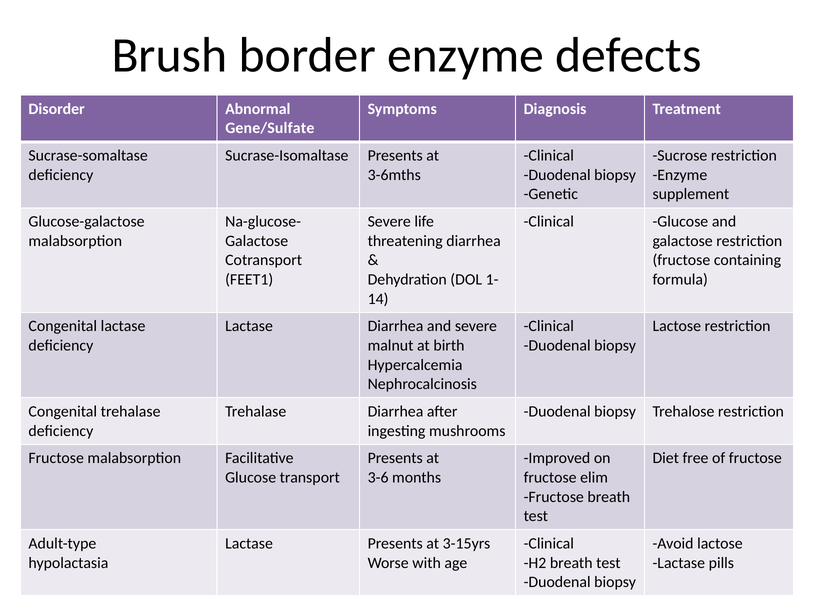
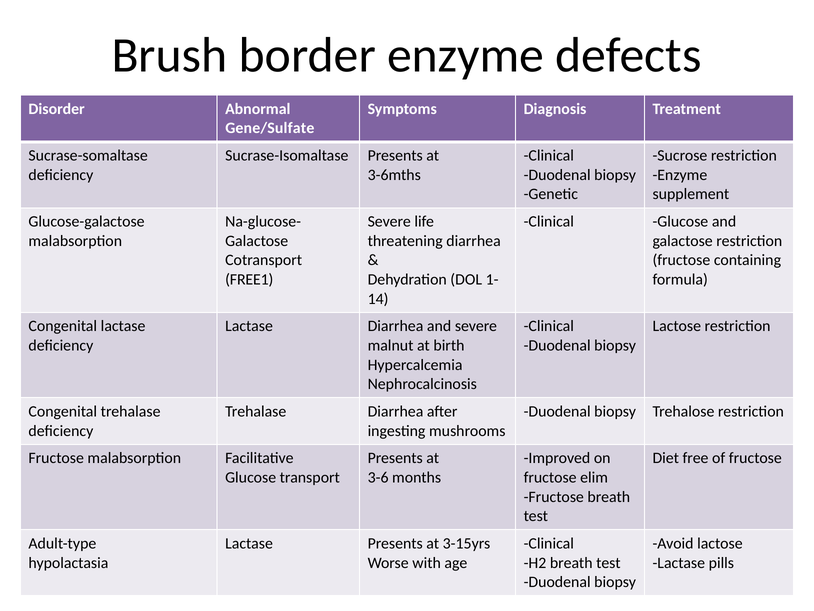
FEET1: FEET1 -> FREE1
